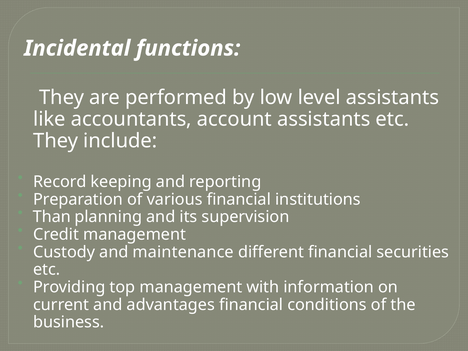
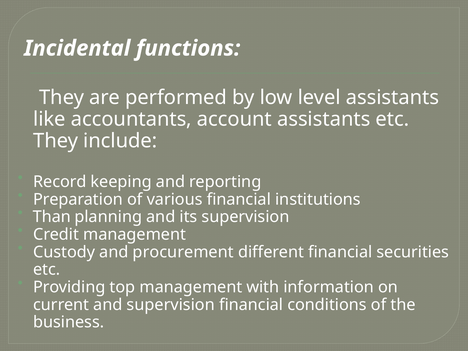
maintenance: maintenance -> procurement
and advantages: advantages -> supervision
